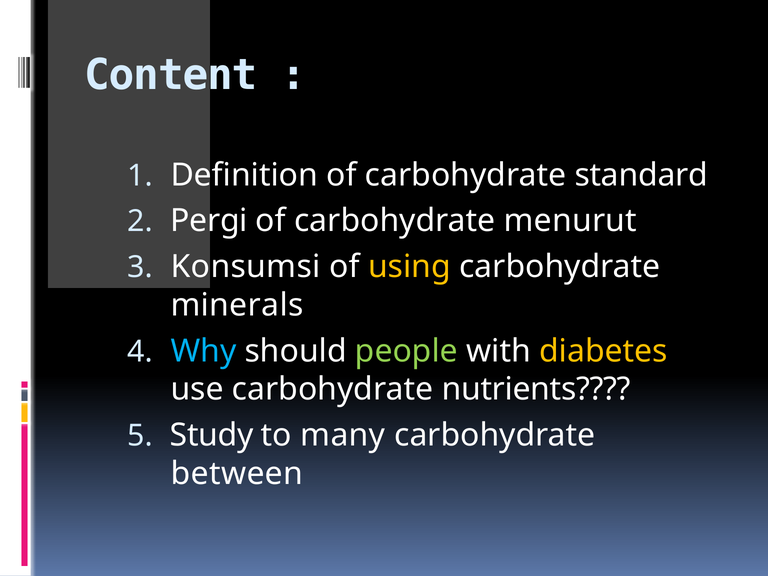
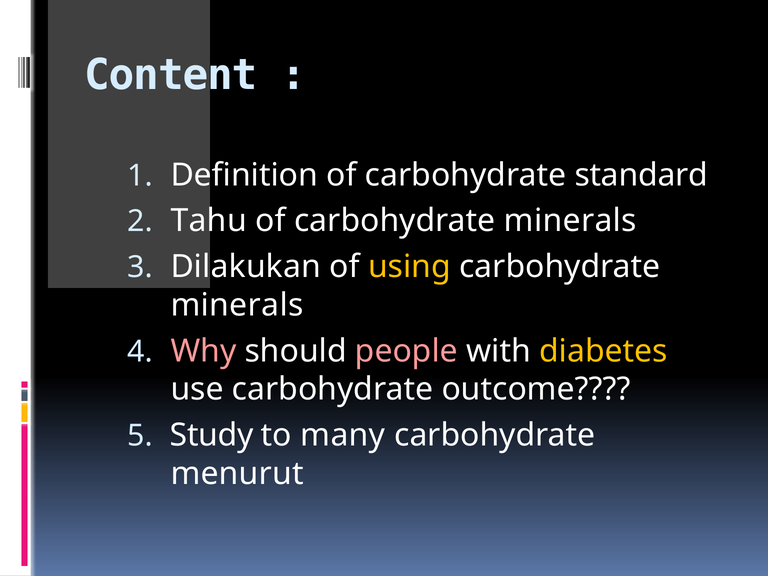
Pergi: Pergi -> Tahu
of carbohydrate menurut: menurut -> minerals
Konsumsi: Konsumsi -> Dilakukan
Why colour: light blue -> pink
people colour: light green -> pink
nutrients: nutrients -> outcome
between: between -> menurut
